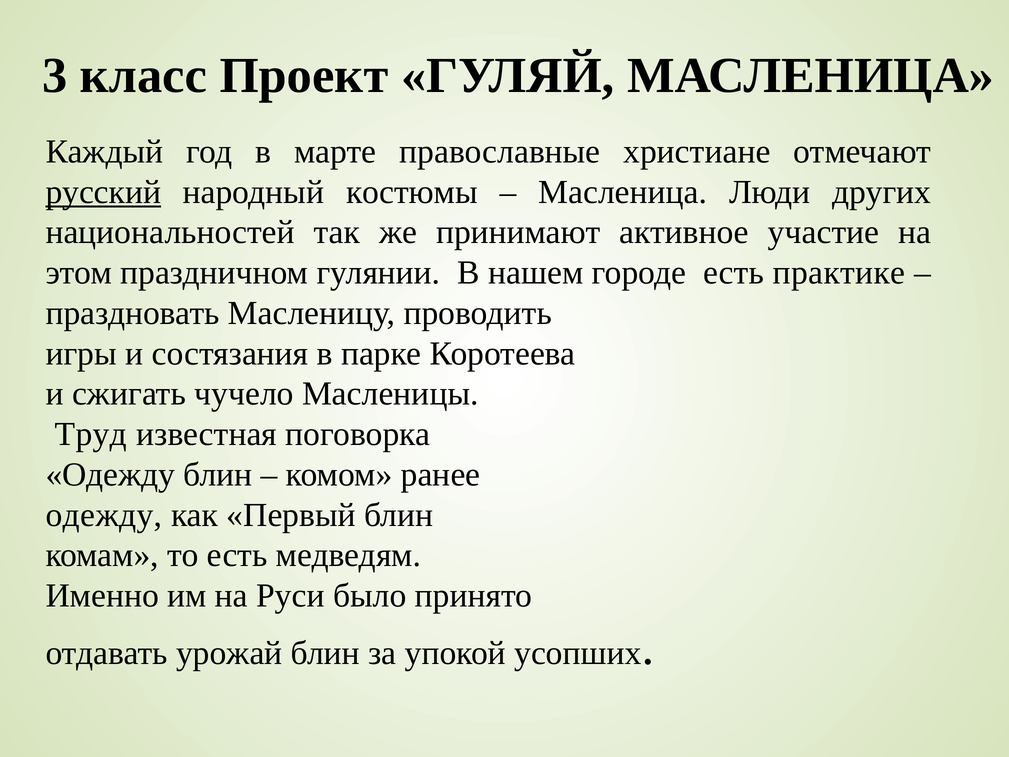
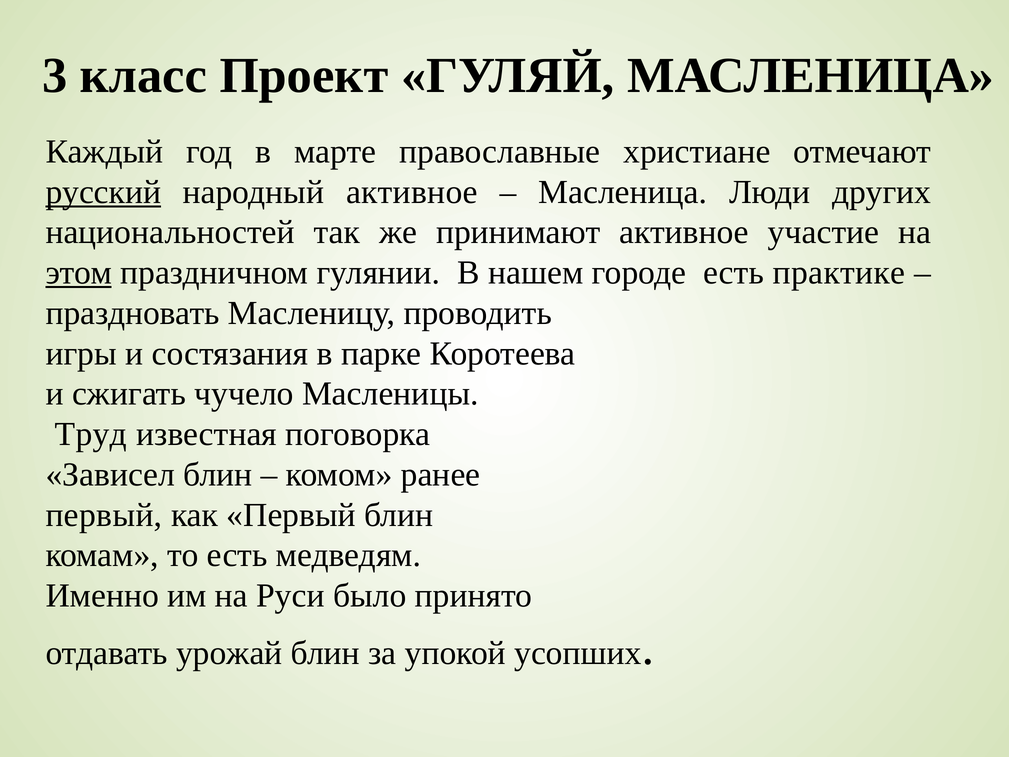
народный костюмы: костюмы -> активное
этом underline: none -> present
Одежду at (110, 474): Одежду -> Зависел
одежду at (104, 515): одежду -> первый
